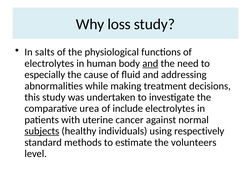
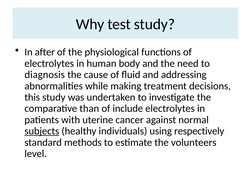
loss: loss -> test
salts: salts -> after
and at (150, 63) underline: present -> none
especially: especially -> diagnosis
urea: urea -> than
